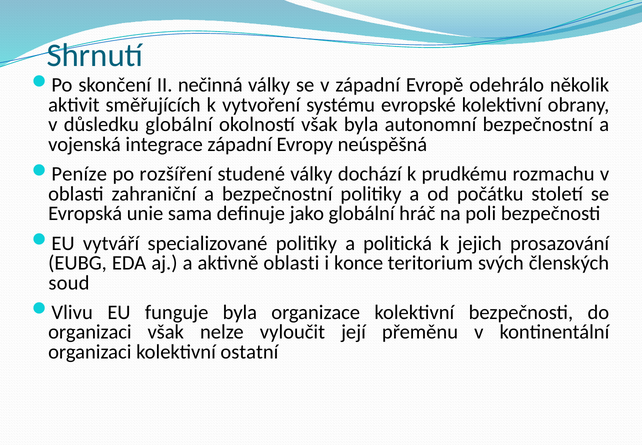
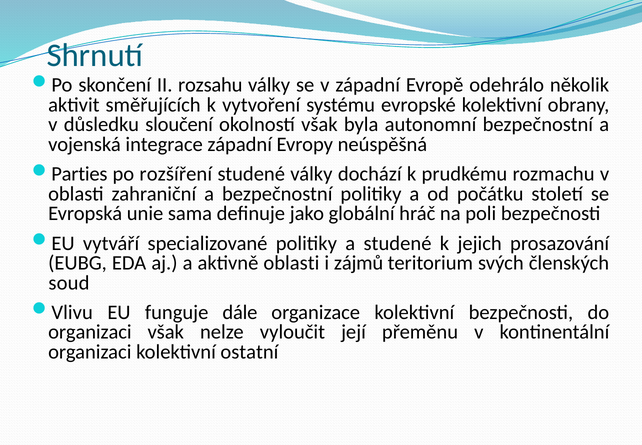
nečinná: nečinná -> rozsahu
důsledku globální: globální -> sloučení
Peníze: Peníze -> Parties
a politická: politická -> studené
konce: konce -> zájmů
funguje byla: byla -> dále
